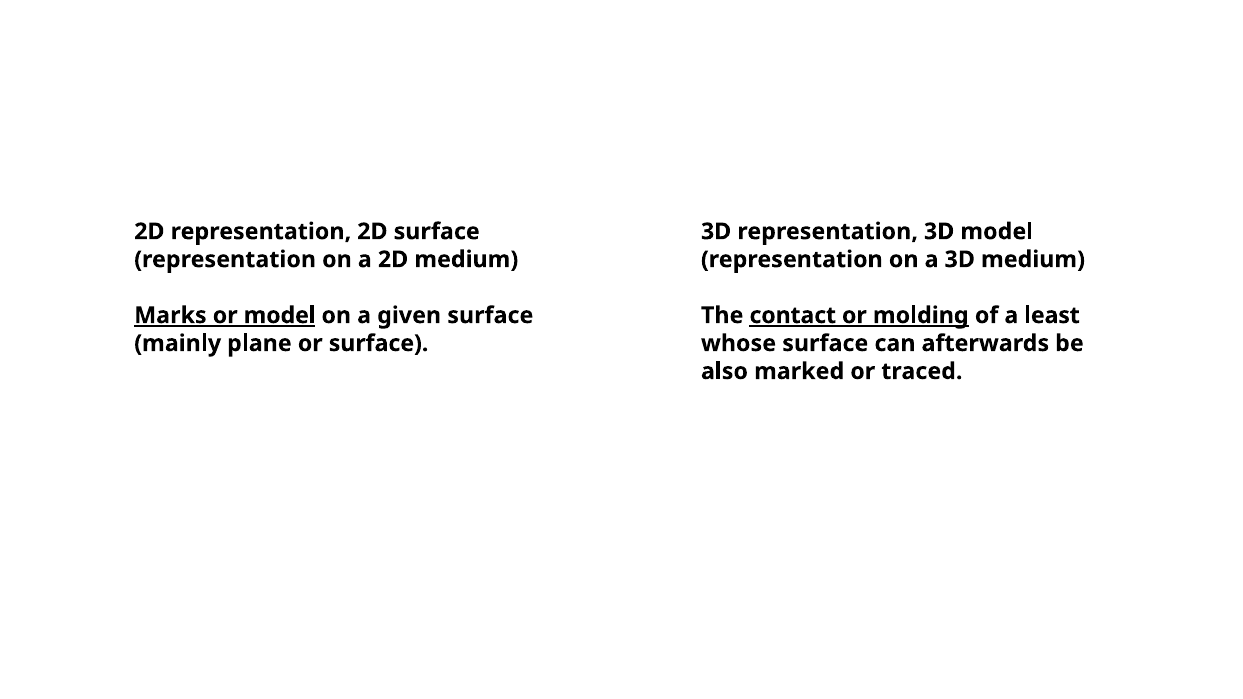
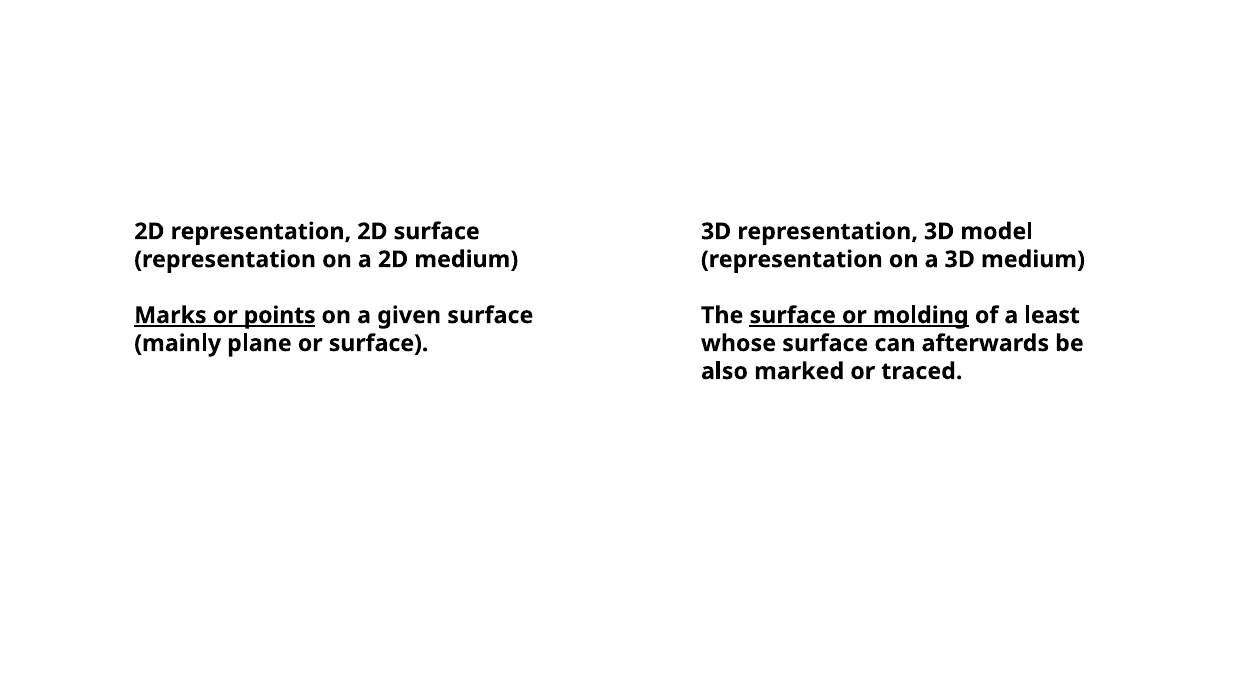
or model: model -> points
The contact: contact -> surface
